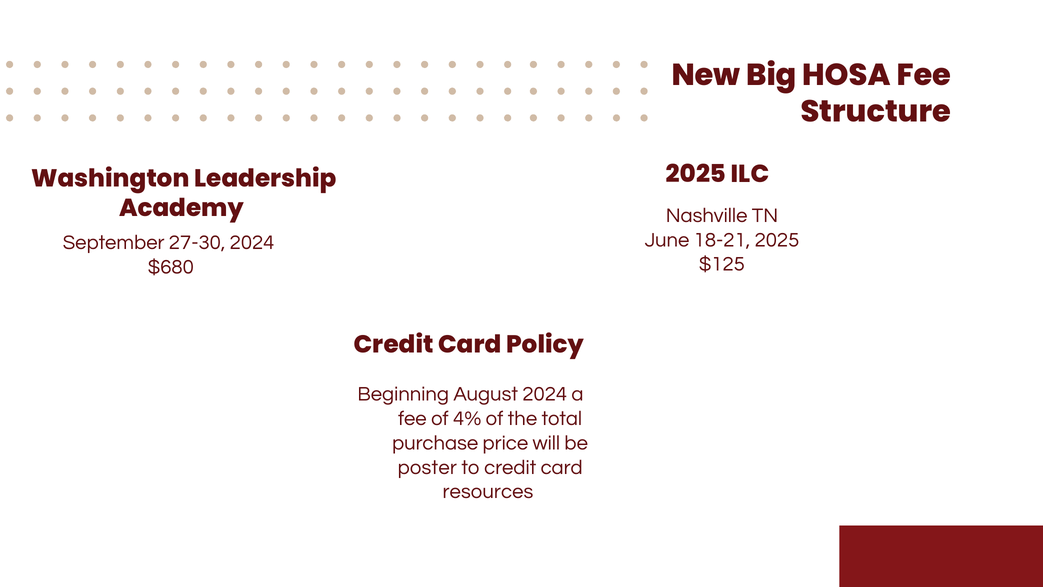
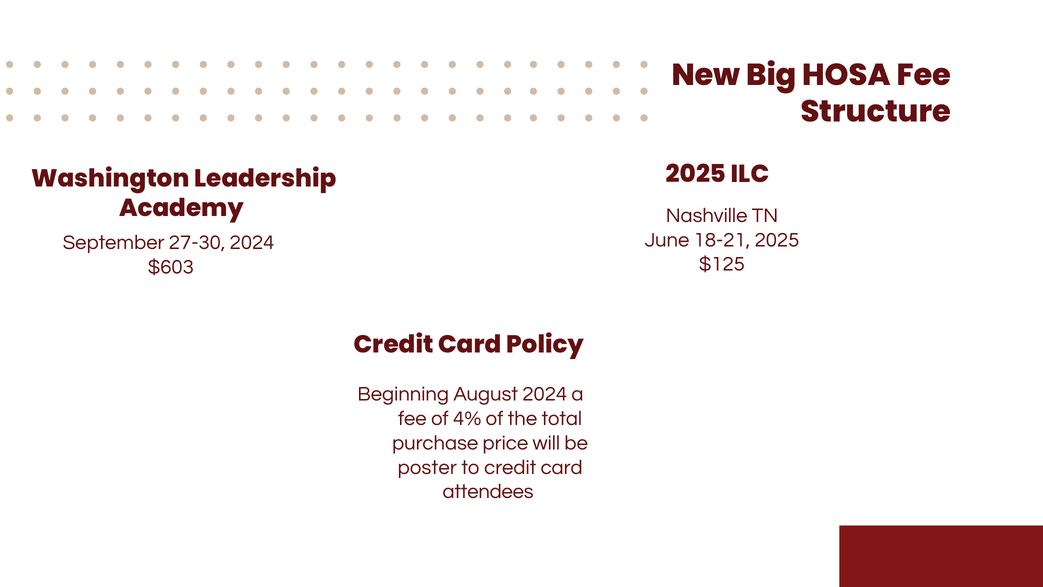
$680: $680 -> $603
resources: resources -> attendees
